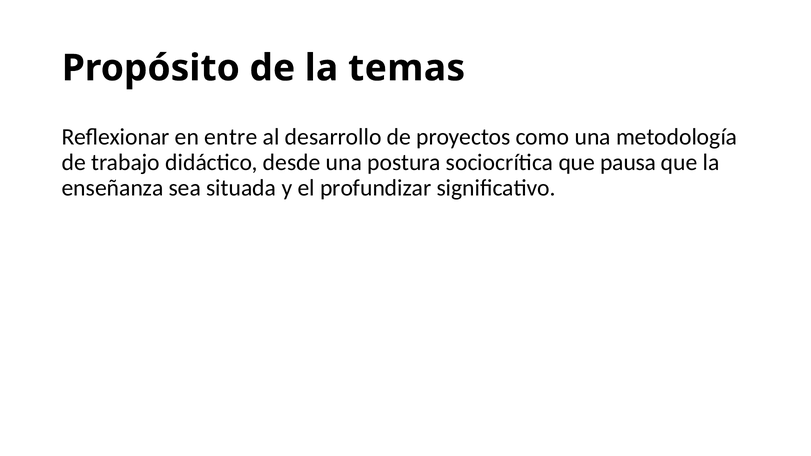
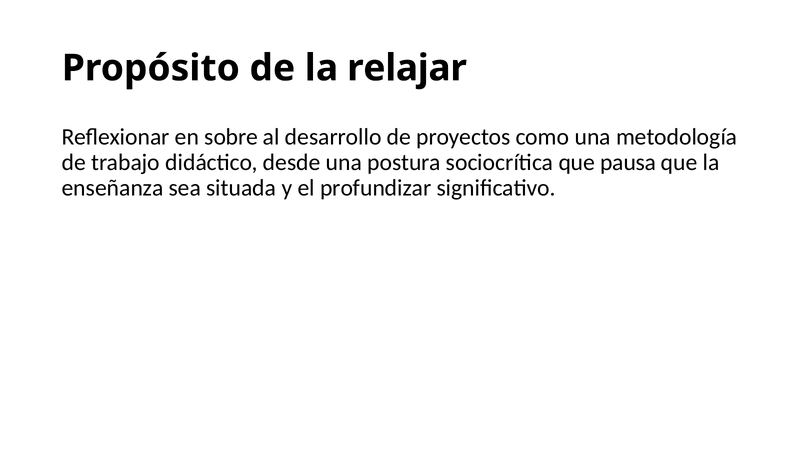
temas: temas -> relajar
entre: entre -> sobre
